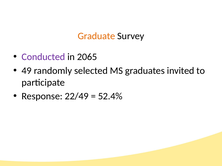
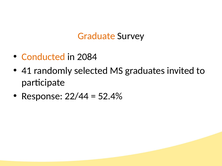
Conducted colour: purple -> orange
2065: 2065 -> 2084
49: 49 -> 41
22/49: 22/49 -> 22/44
